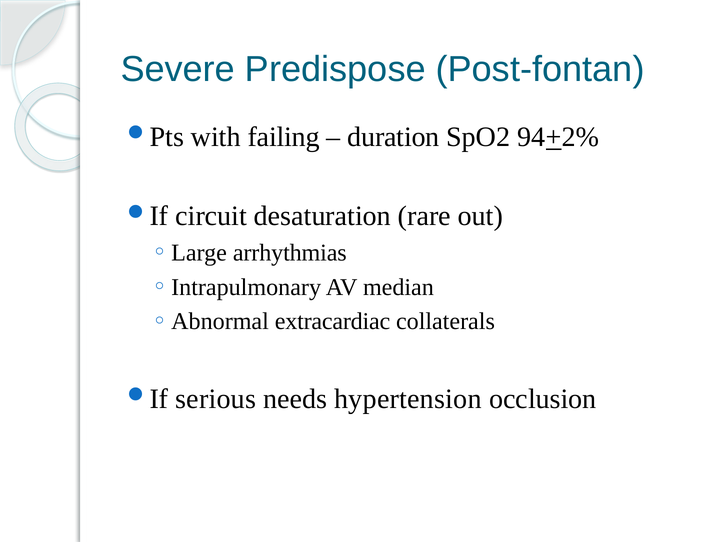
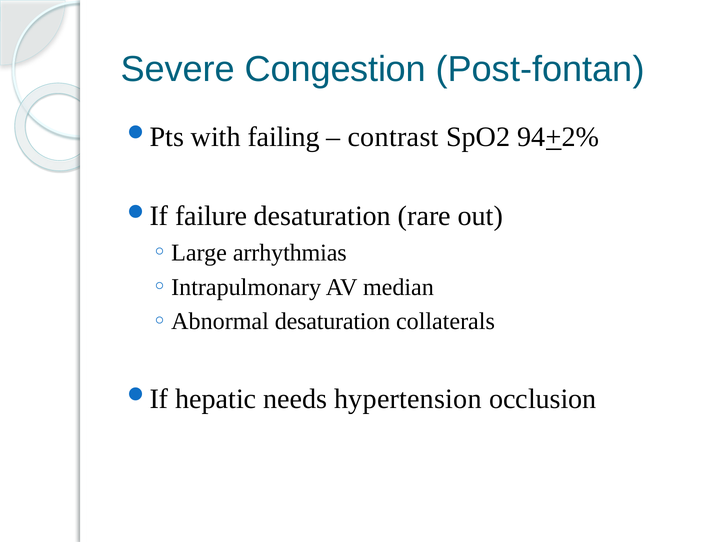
Predispose: Predispose -> Congestion
duration: duration -> contrast
circuit: circuit -> failure
extracardiac at (333, 322): extracardiac -> desaturation
serious: serious -> hepatic
